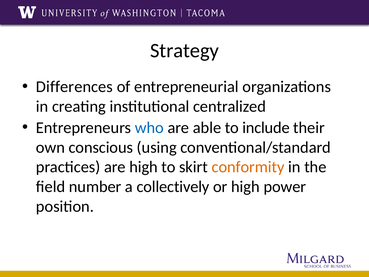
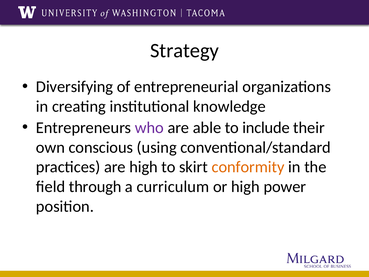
Differences: Differences -> Diversifying
centralized: centralized -> knowledge
who colour: blue -> purple
number: number -> through
collectively: collectively -> curriculum
